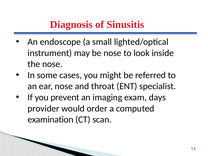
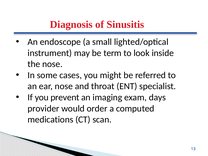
be nose: nose -> term
examination: examination -> medications
